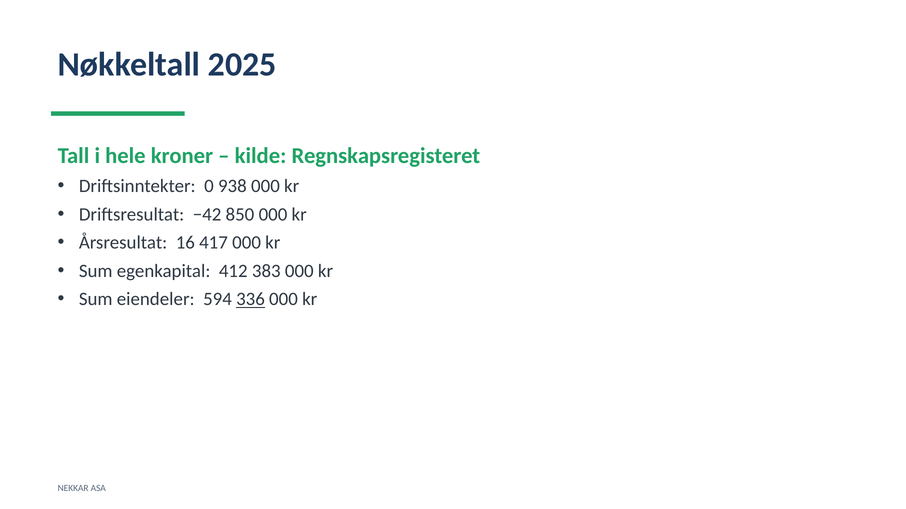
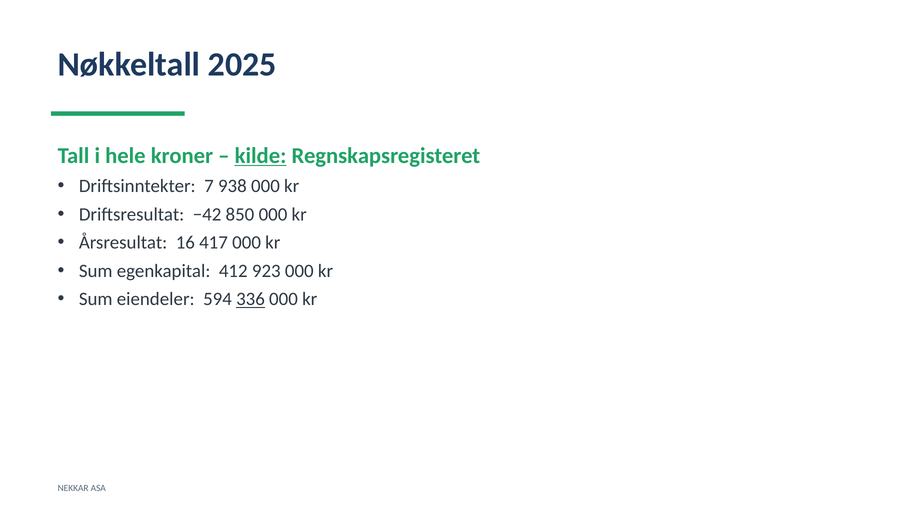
kilde underline: none -> present
0: 0 -> 7
383: 383 -> 923
